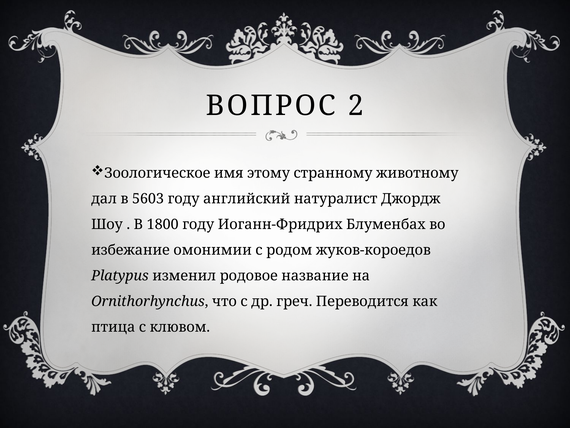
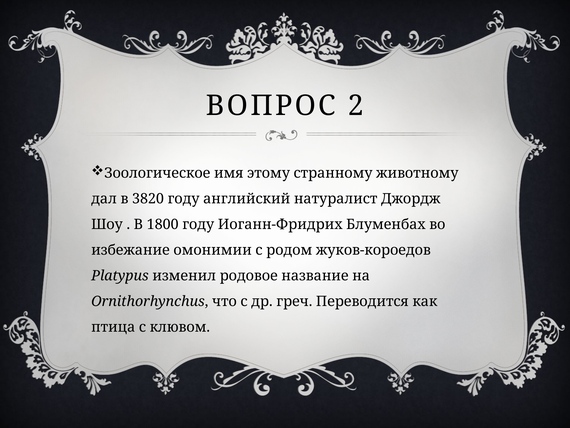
5603: 5603 -> 3820
